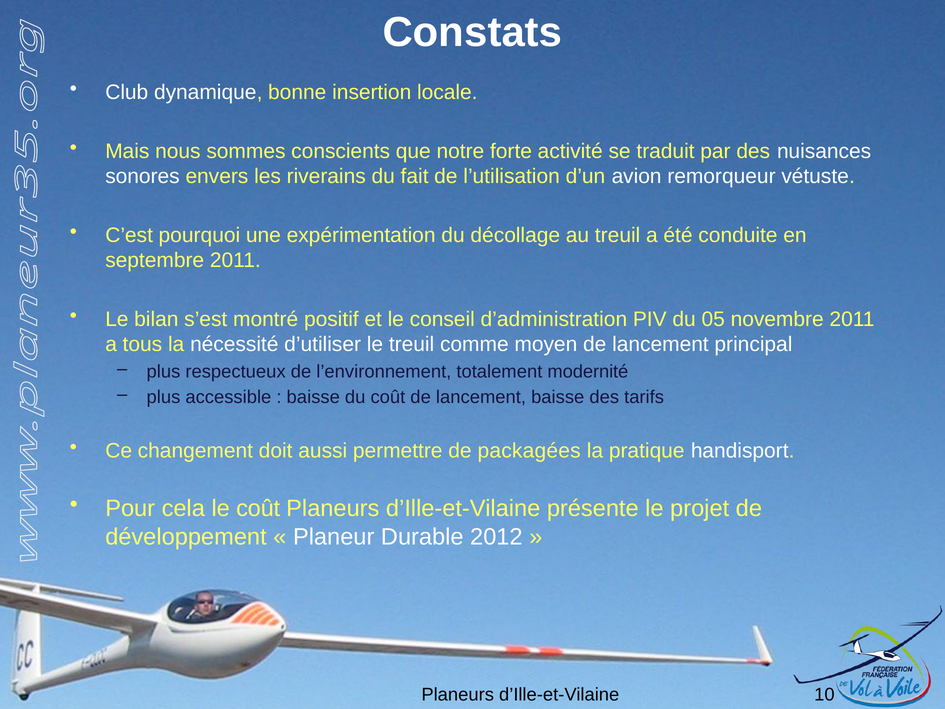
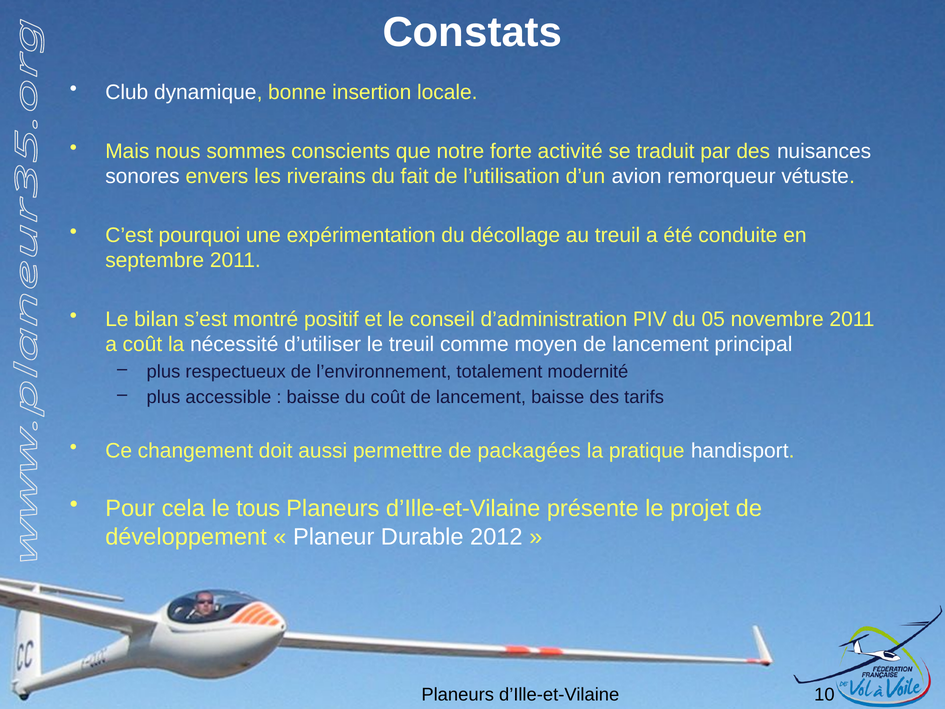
a tous: tous -> coût
le coût: coût -> tous
